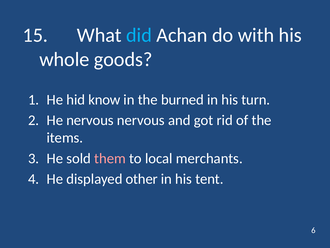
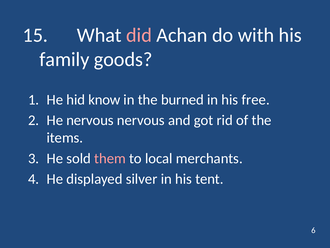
did colour: light blue -> pink
whole: whole -> family
turn: turn -> free
other: other -> silver
